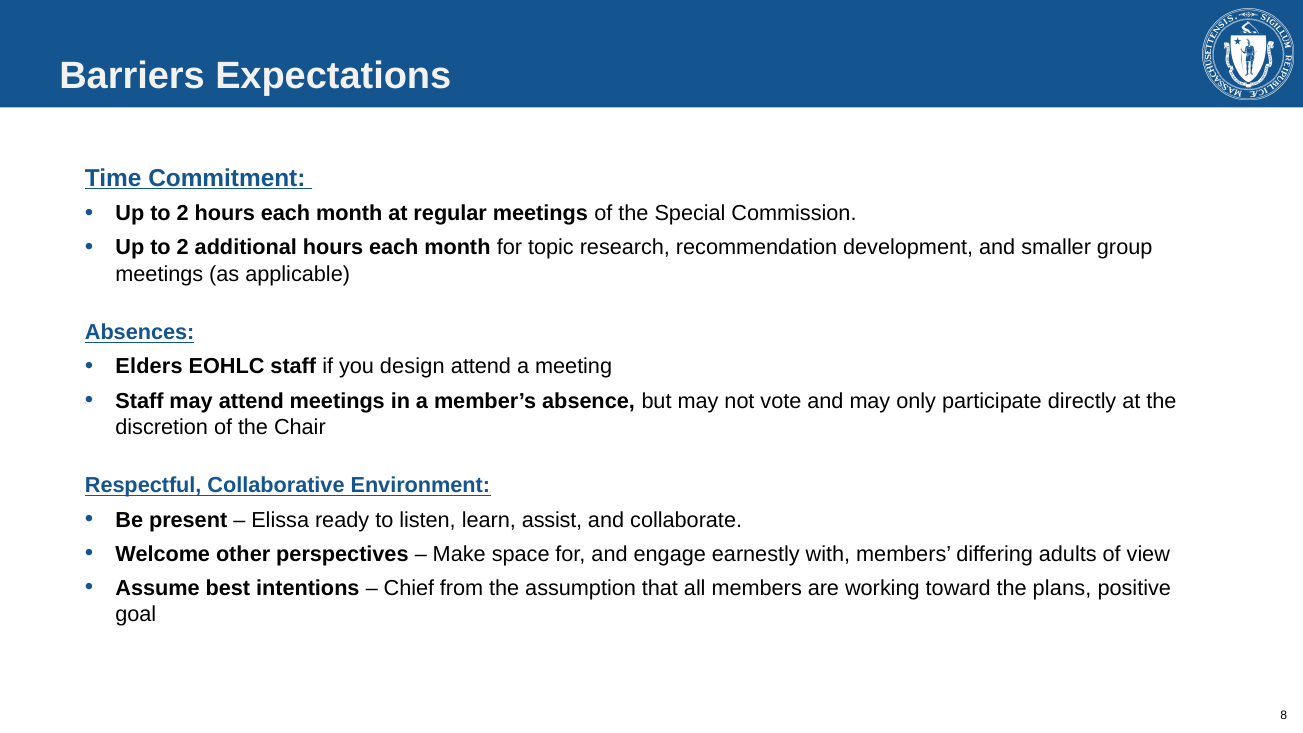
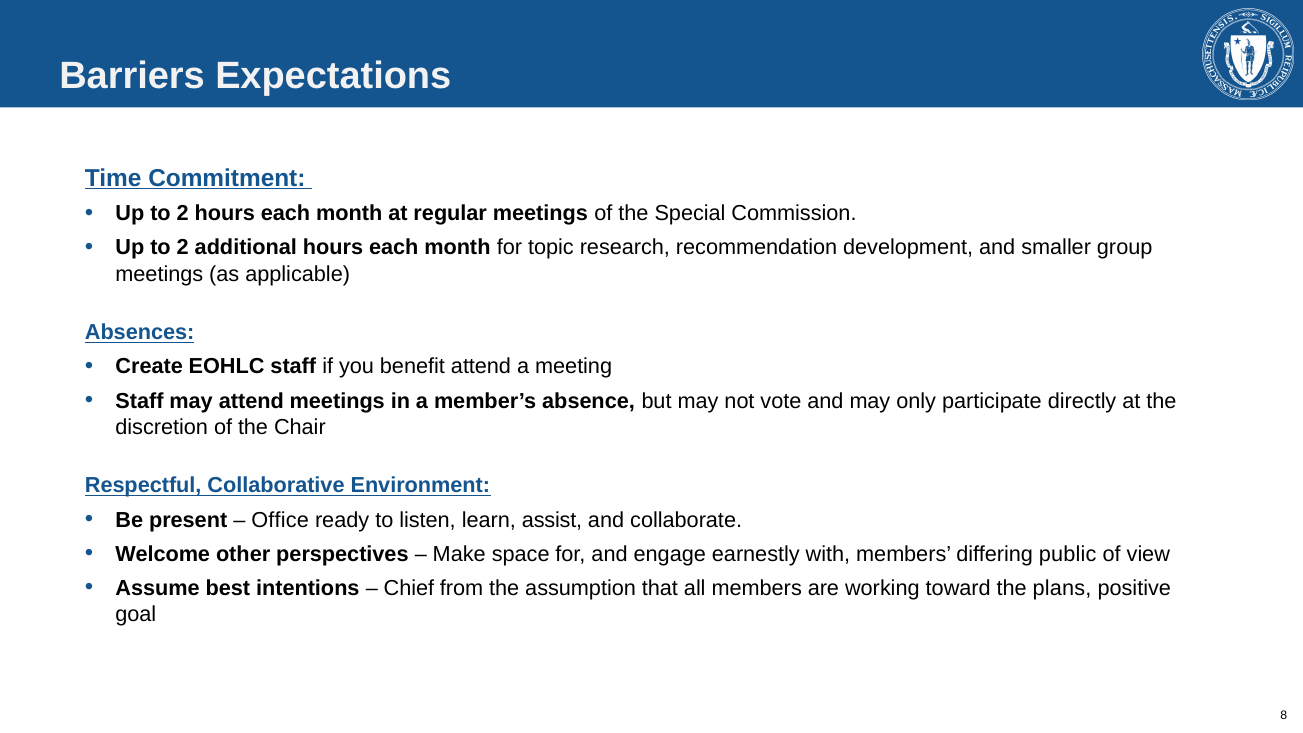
Elders: Elders -> Create
design: design -> benefit
Elissa: Elissa -> Office
adults: adults -> public
